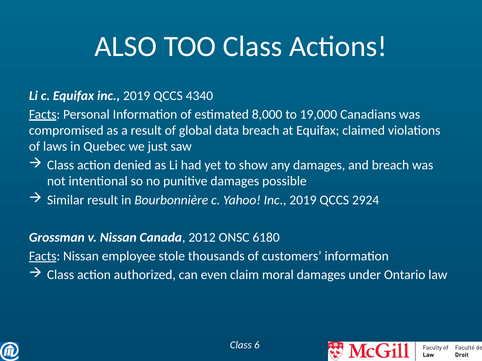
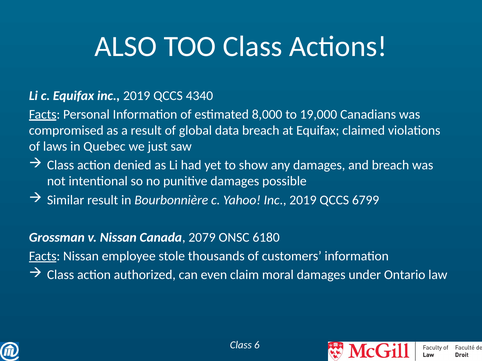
2924: 2924 -> 6799
2012: 2012 -> 2079
